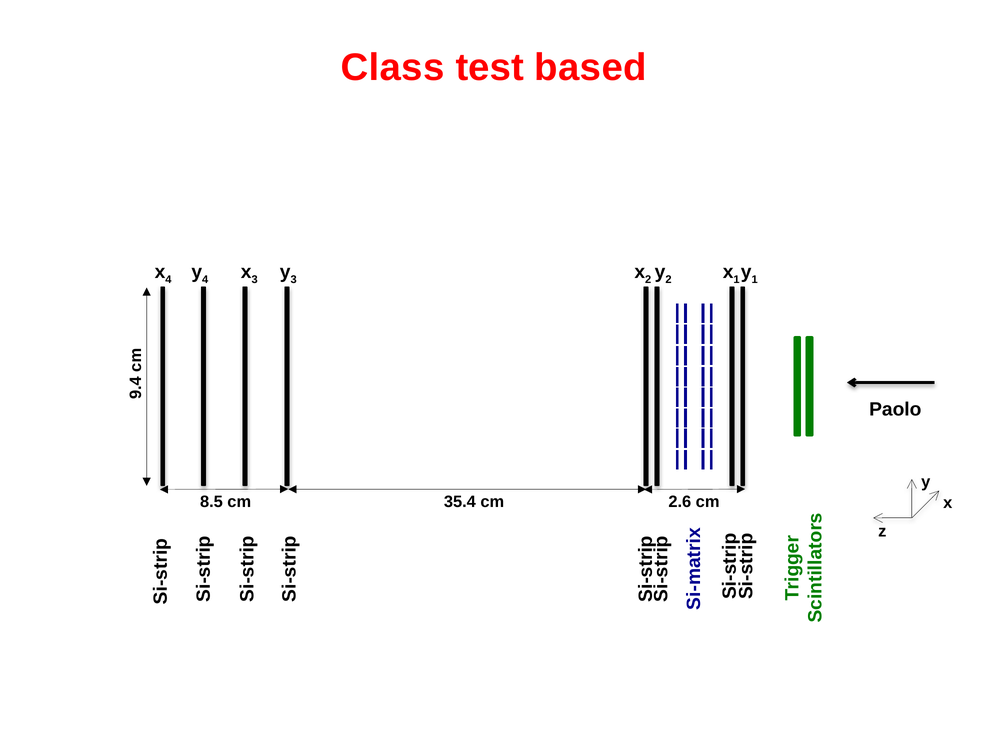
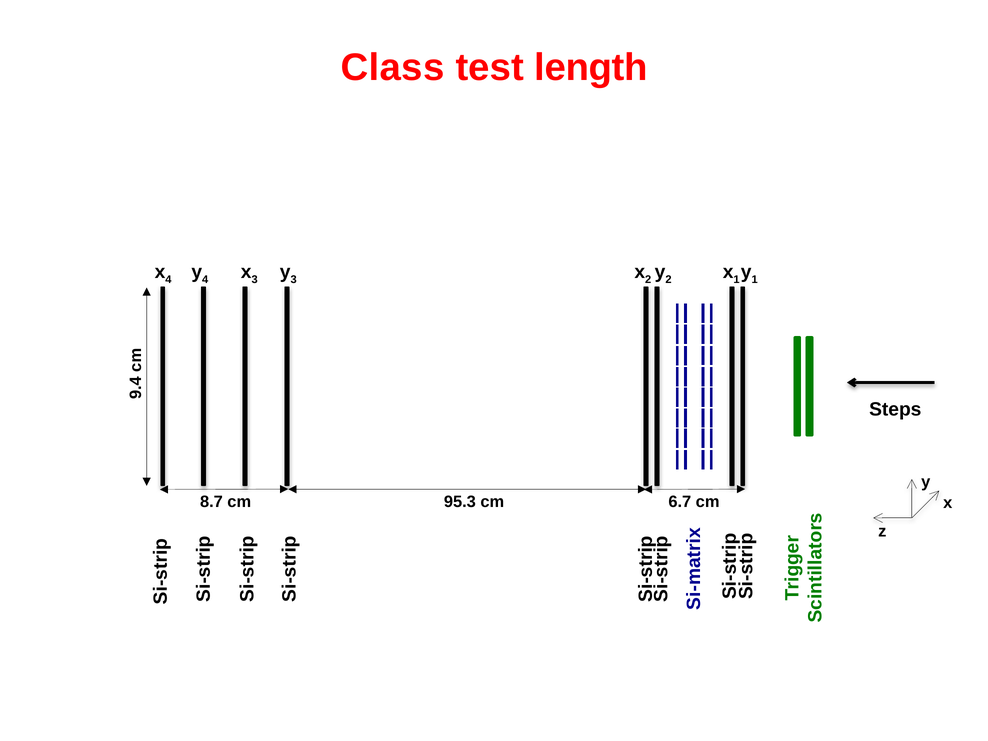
based: based -> length
Paolo: Paolo -> Steps
8.5: 8.5 -> 8.7
35.4: 35.4 -> 95.3
2.6: 2.6 -> 6.7
